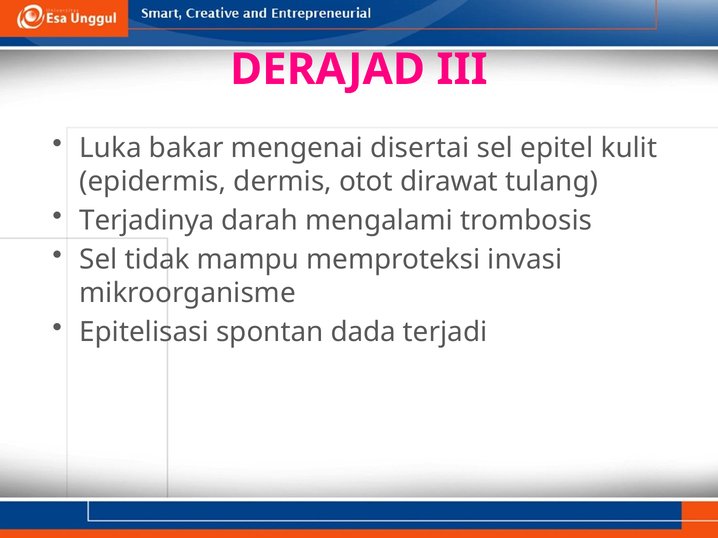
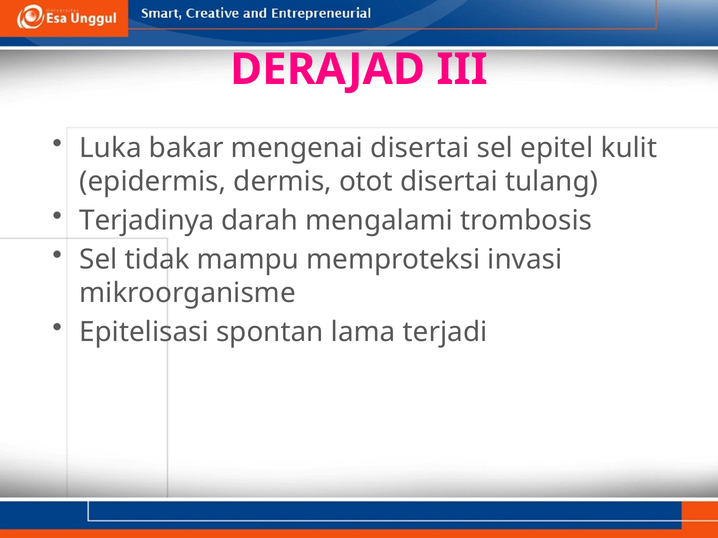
otot dirawat: dirawat -> disertai
dada: dada -> lama
